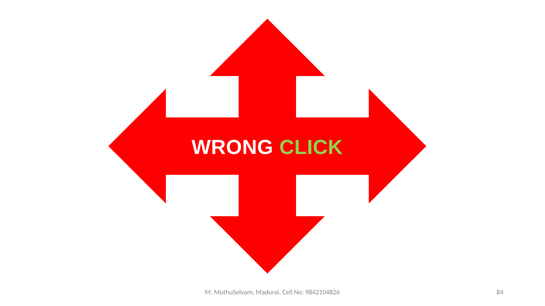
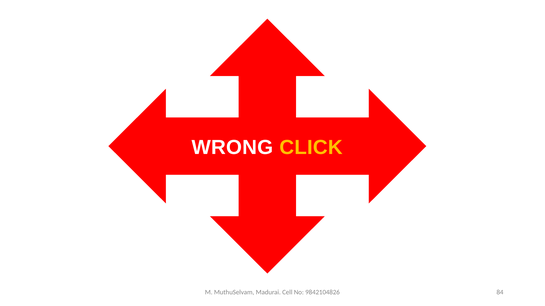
CLICK colour: light green -> yellow
